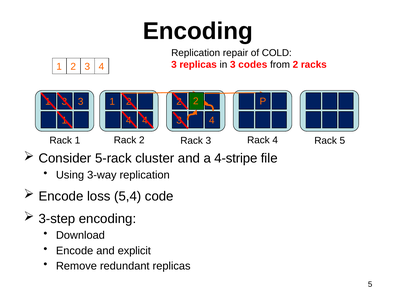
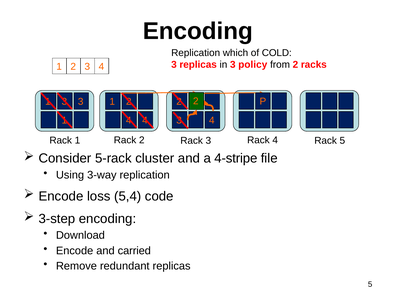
repair: repair -> which
codes: codes -> policy
explicit: explicit -> carried
